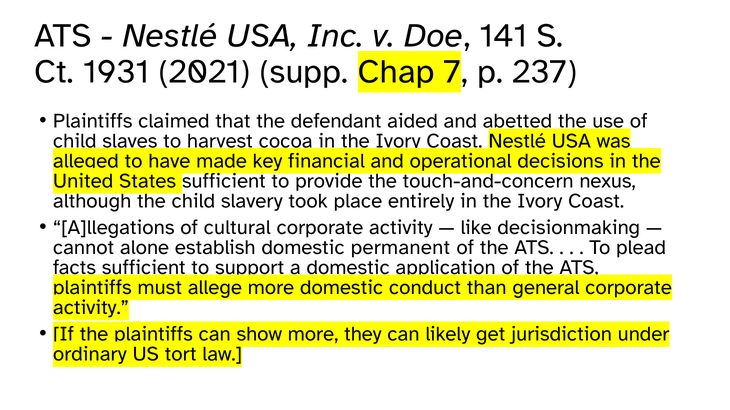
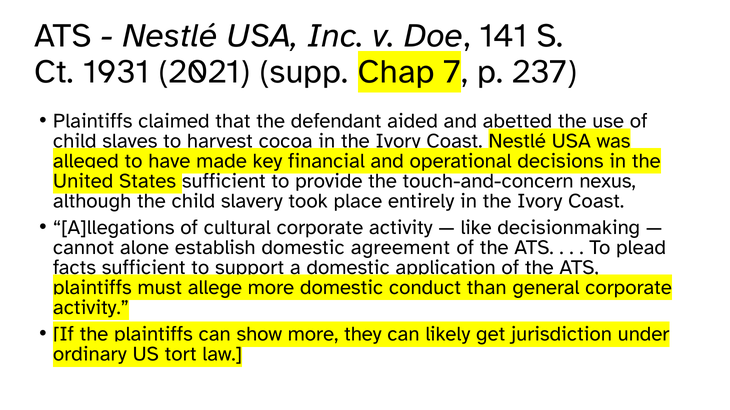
permanent: permanent -> agreement
